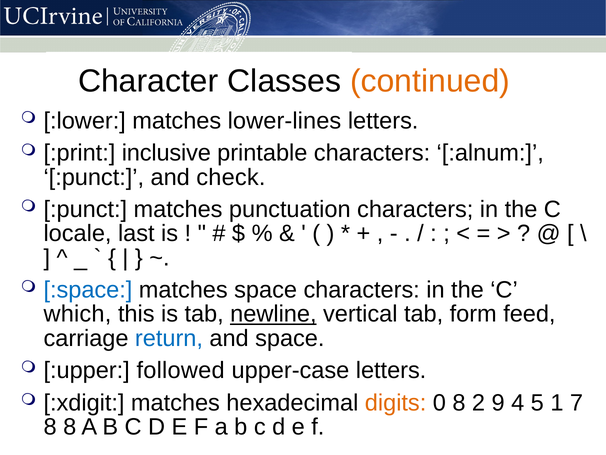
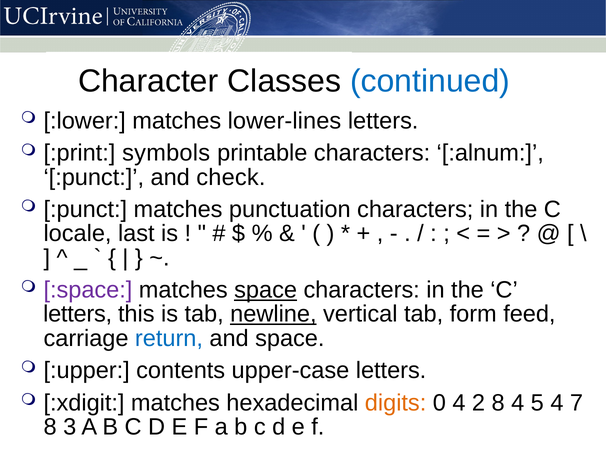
continued colour: orange -> blue
inclusive: inclusive -> symbols
:space colour: blue -> purple
space at (266, 290) underline: none -> present
which at (77, 314): which -> letters
followed: followed -> contents
0 8: 8 -> 4
2 9: 9 -> 8
5 1: 1 -> 4
8 8: 8 -> 3
